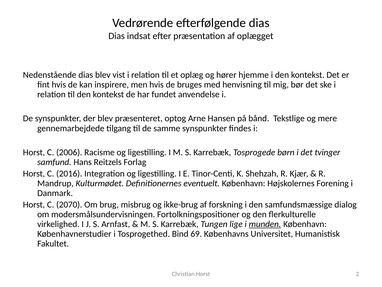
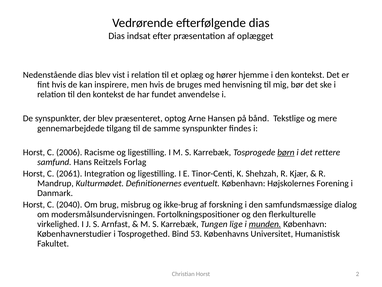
børn underline: none -> present
tvinger: tvinger -> rettere
2016: 2016 -> 2061
2070: 2070 -> 2040
69: 69 -> 53
